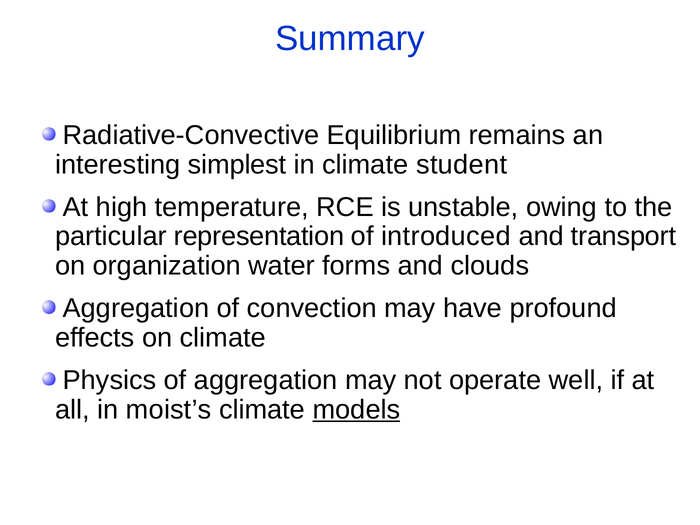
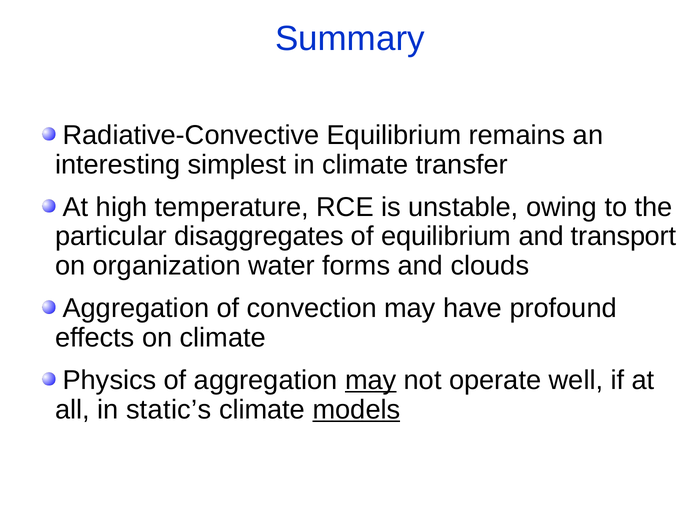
student: student -> transfer
representation: representation -> disaggregates
of introduced: introduced -> equilibrium
may at (371, 380) underline: none -> present
moist’s: moist’s -> static’s
